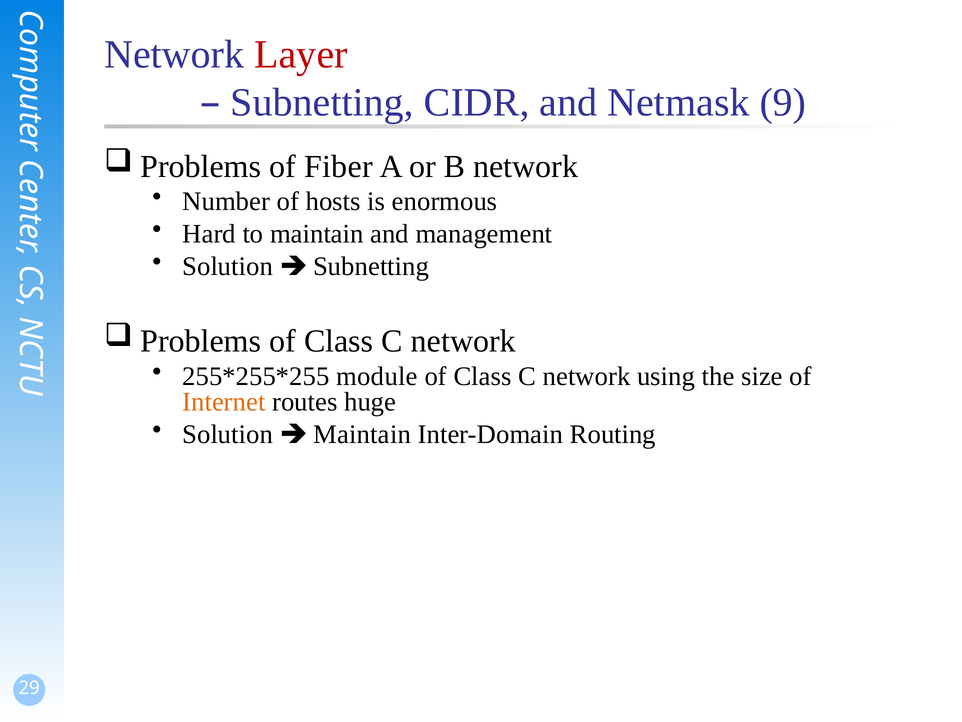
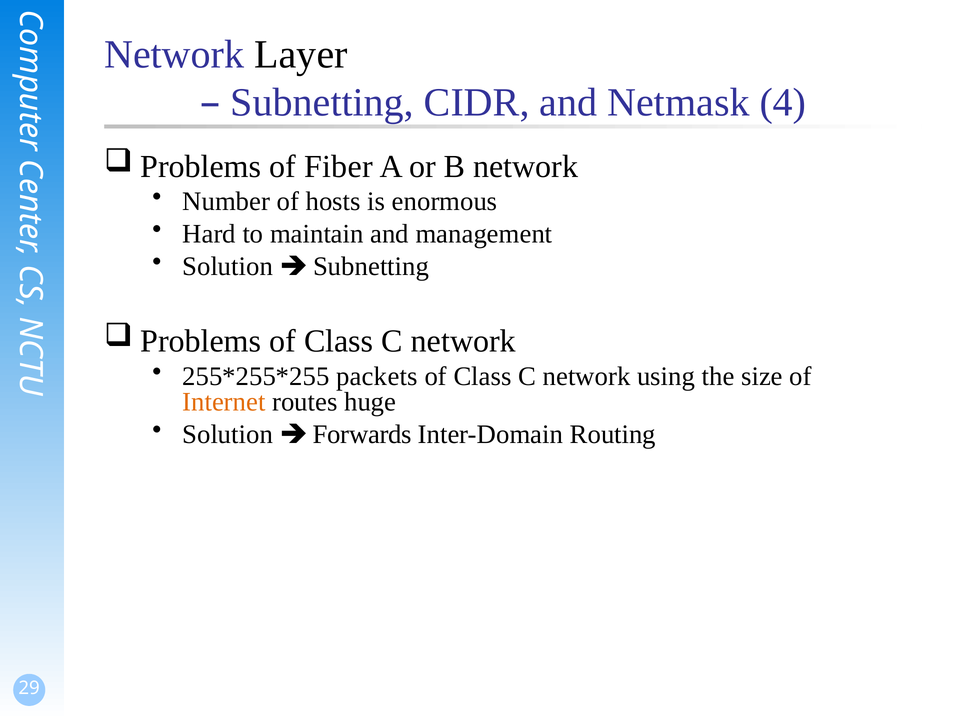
Layer colour: red -> black
9: 9 -> 4
module: module -> packets
Maintain at (362, 434): Maintain -> Forwards
